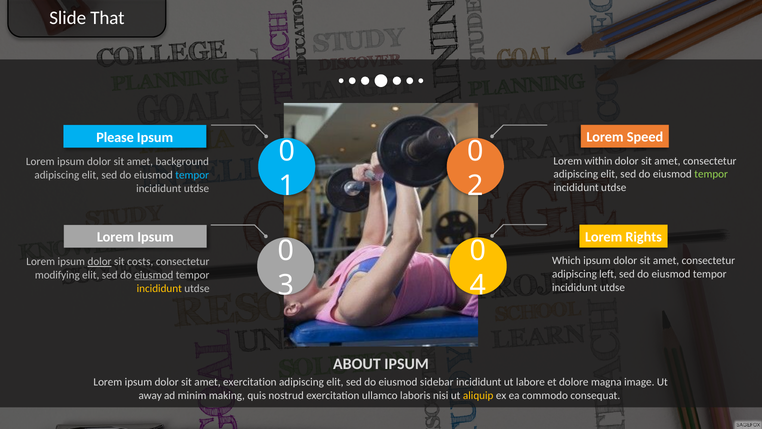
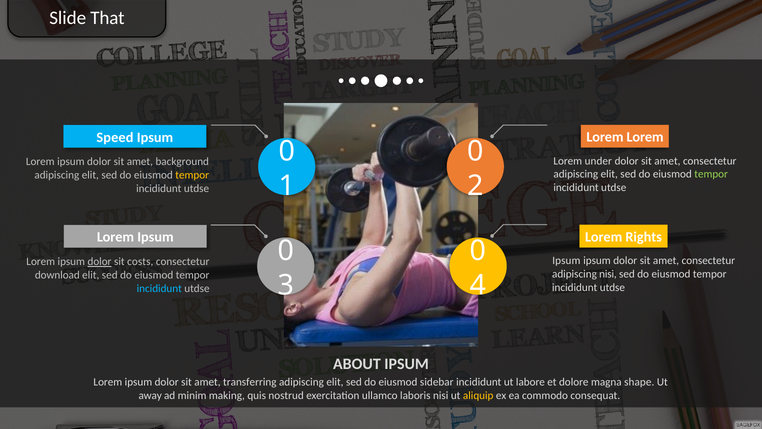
Speed at (645, 137): Speed -> Lorem
Please: Please -> Speed
within: within -> under
tempor at (192, 175) colour: light blue -> yellow
Which at (566, 261): Which -> Ipsum
adipiscing left: left -> nisi
modifying: modifying -> download
eiusmod at (154, 275) underline: present -> none
incididunt at (159, 288) colour: yellow -> light blue
amet exercitation: exercitation -> transferring
image: image -> shape
